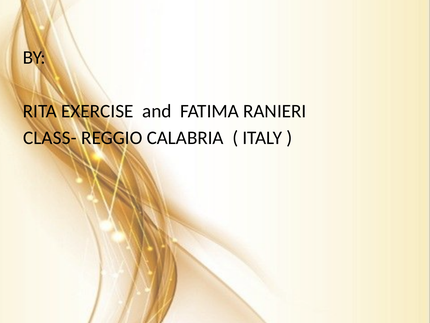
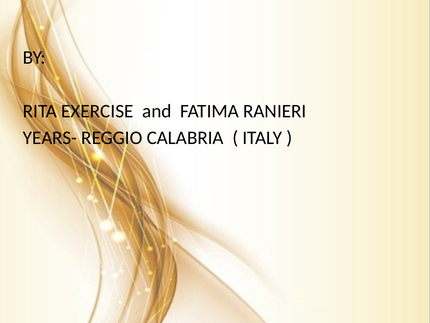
CLASS-: CLASS- -> YEARS-
